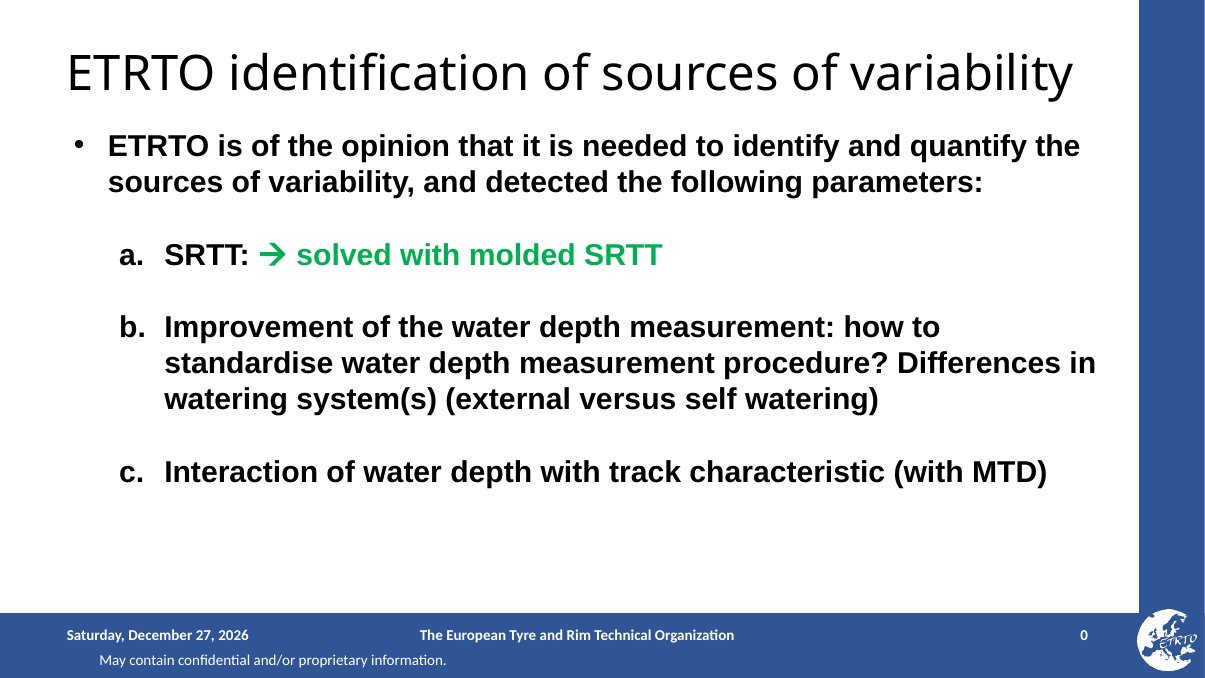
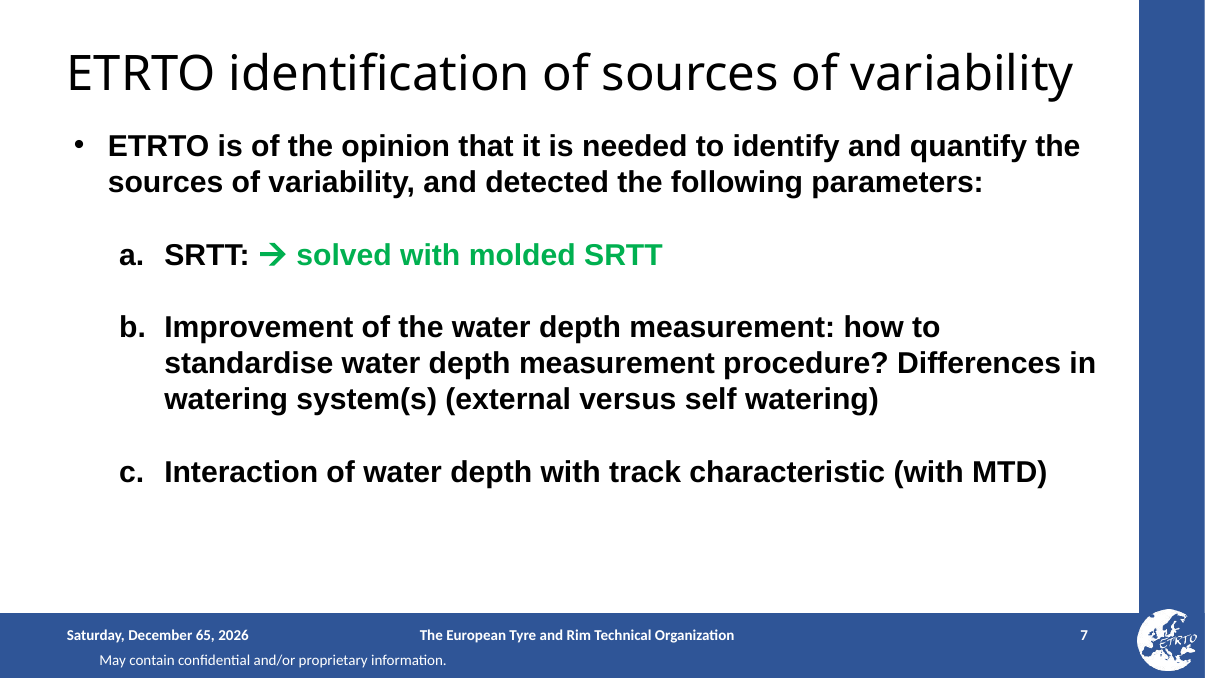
27: 27 -> 65
0: 0 -> 7
